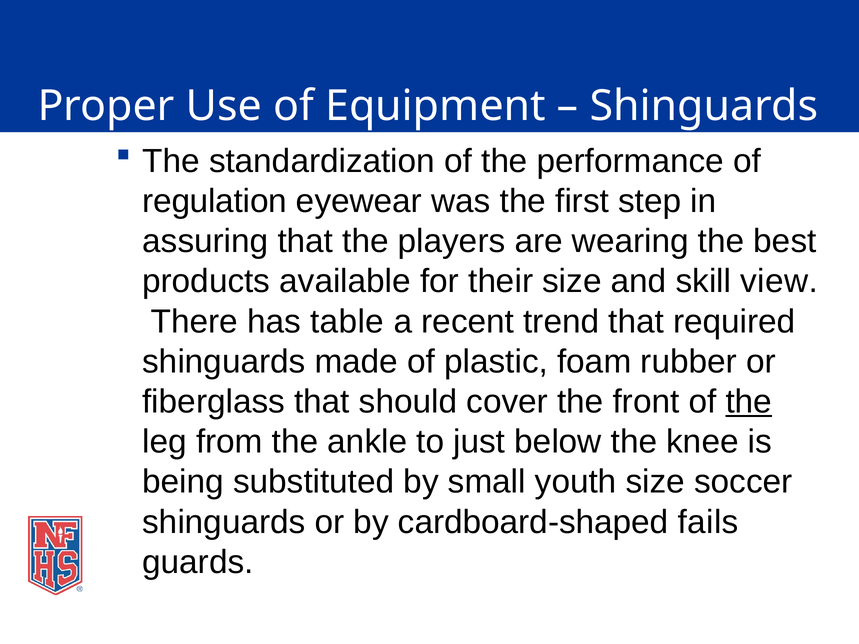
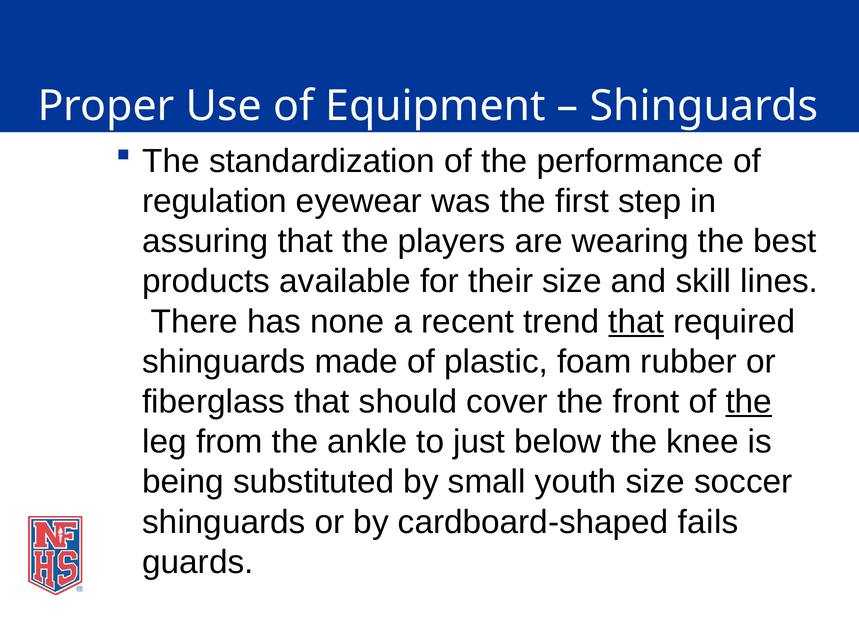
view: view -> lines
table: table -> none
that at (636, 322) underline: none -> present
